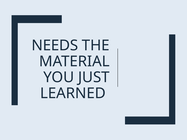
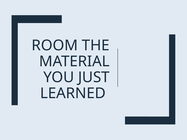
NEEDS: NEEDS -> ROOM
